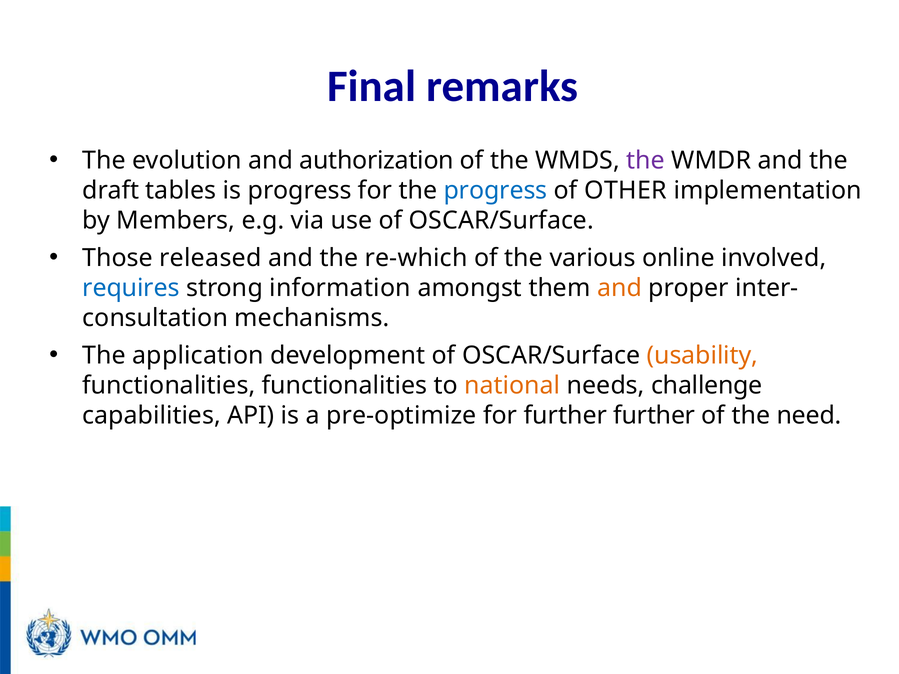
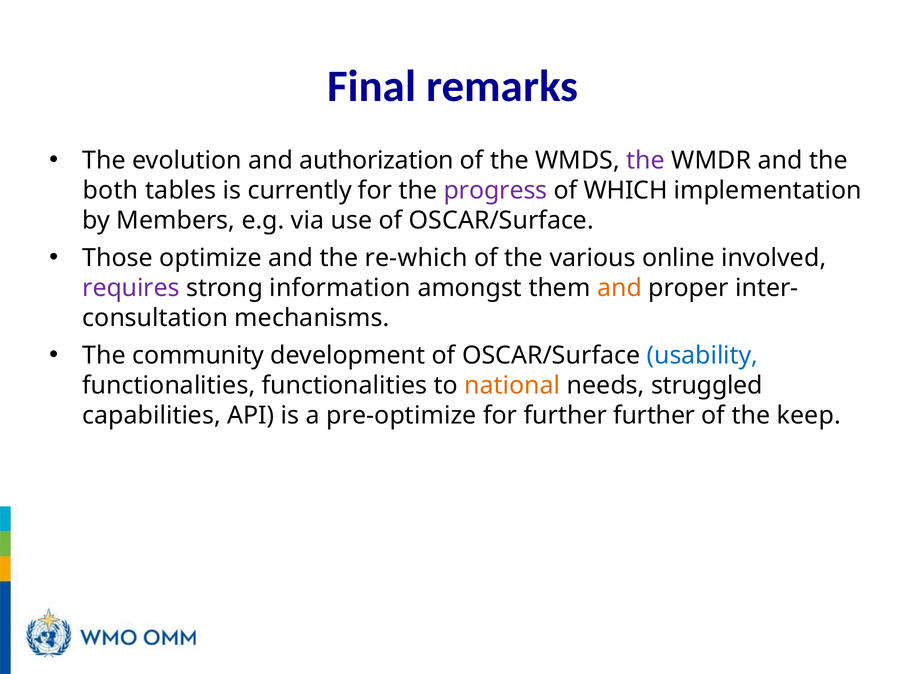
draft: draft -> both
is progress: progress -> currently
progress at (496, 191) colour: blue -> purple
OTHER: OTHER -> WHICH
released: released -> optimize
requires colour: blue -> purple
application: application -> community
usability colour: orange -> blue
challenge: challenge -> struggled
need: need -> keep
